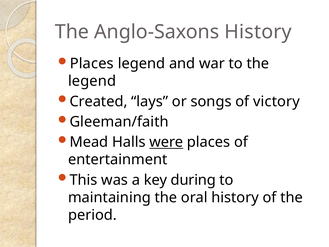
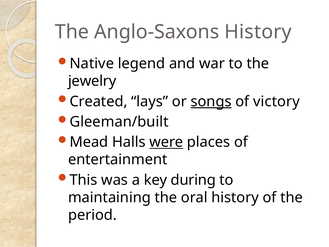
Places at (92, 64): Places -> Native
legend at (92, 81): legend -> jewelry
songs underline: none -> present
Gleeman/faith: Gleeman/faith -> Gleeman/built
